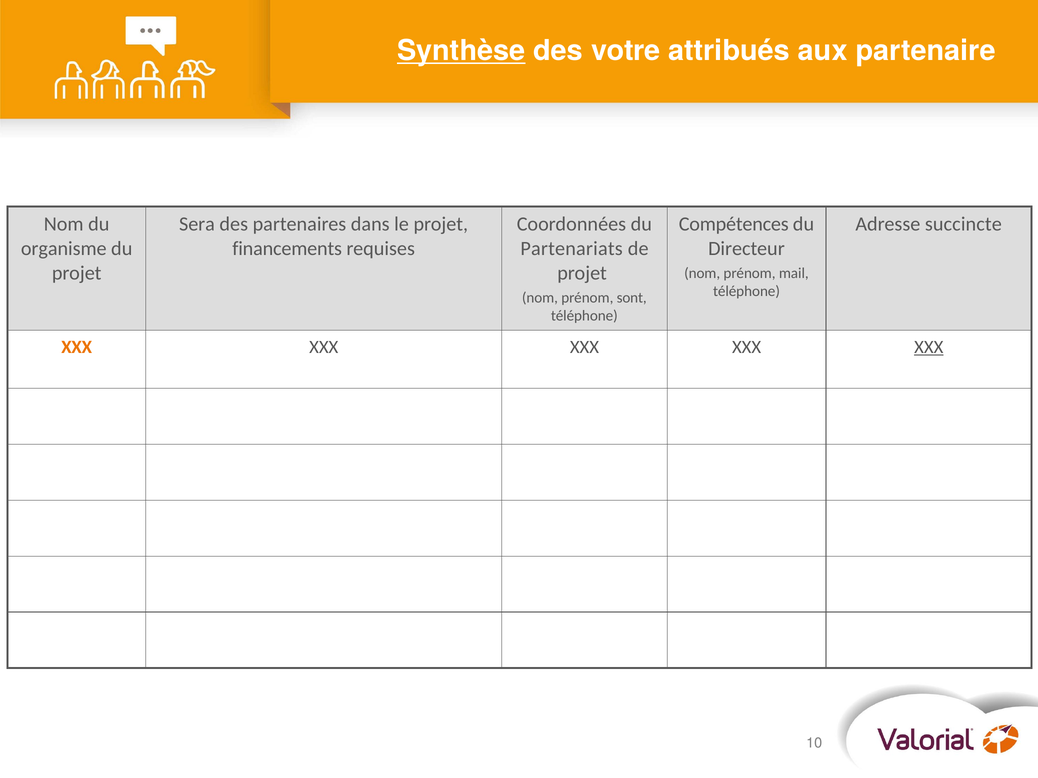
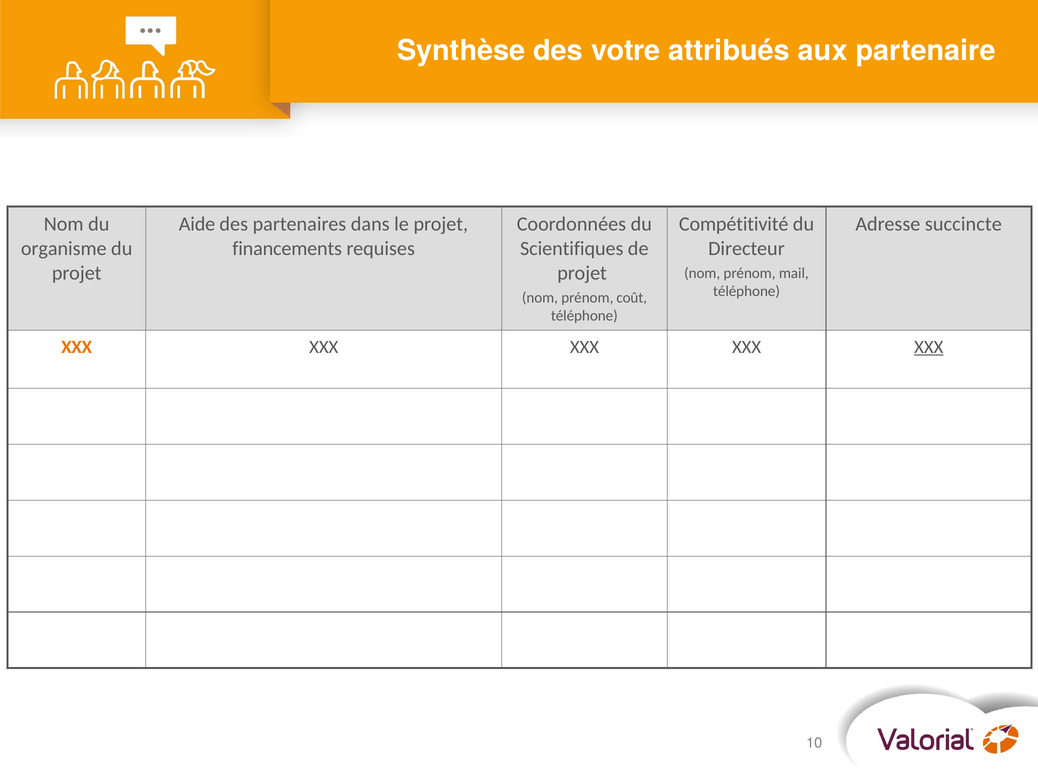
Synthèse underline: present -> none
Sera: Sera -> Aide
Compétences: Compétences -> Compétitivité
Partenariats: Partenariats -> Scientifiques
sont: sont -> coût
